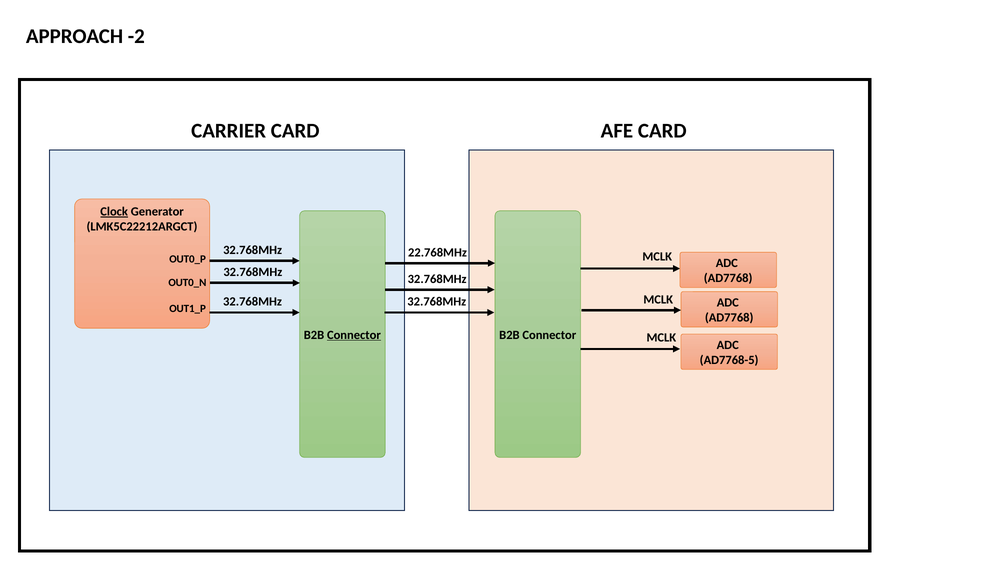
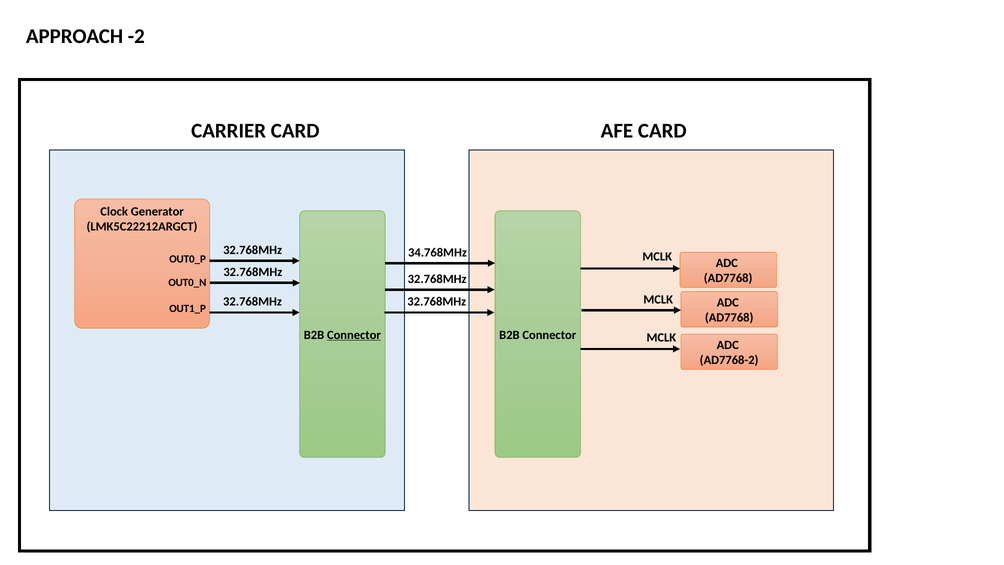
Clock underline: present -> none
22.768MHz: 22.768MHz -> 34.768MHz
AD7768-5: AD7768-5 -> AD7768-2
